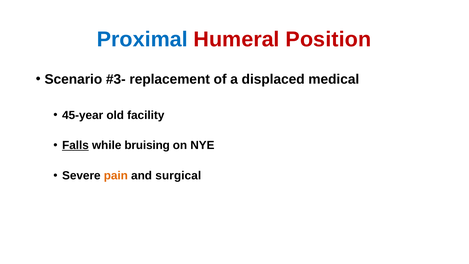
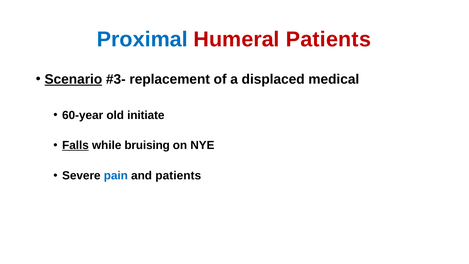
Humeral Position: Position -> Patients
Scenario underline: none -> present
45-year: 45-year -> 60-year
facility: facility -> initiate
pain colour: orange -> blue
and surgical: surgical -> patients
